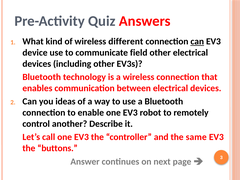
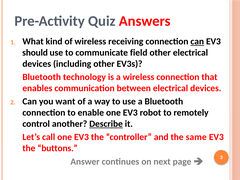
different: different -> receiving
device: device -> should
ideas: ideas -> want
Describe underline: none -> present
